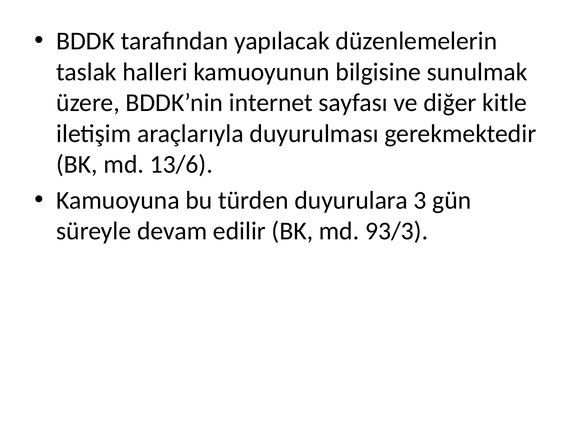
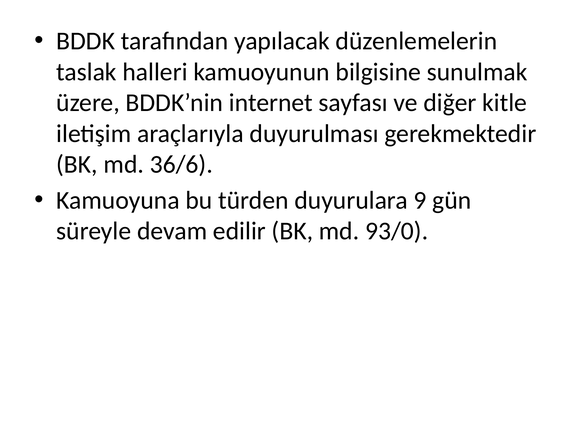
13/6: 13/6 -> 36/6
3: 3 -> 9
93/3: 93/3 -> 93/0
